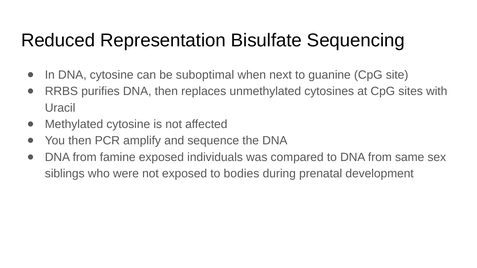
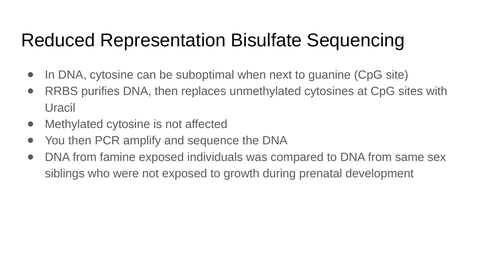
bodies: bodies -> growth
